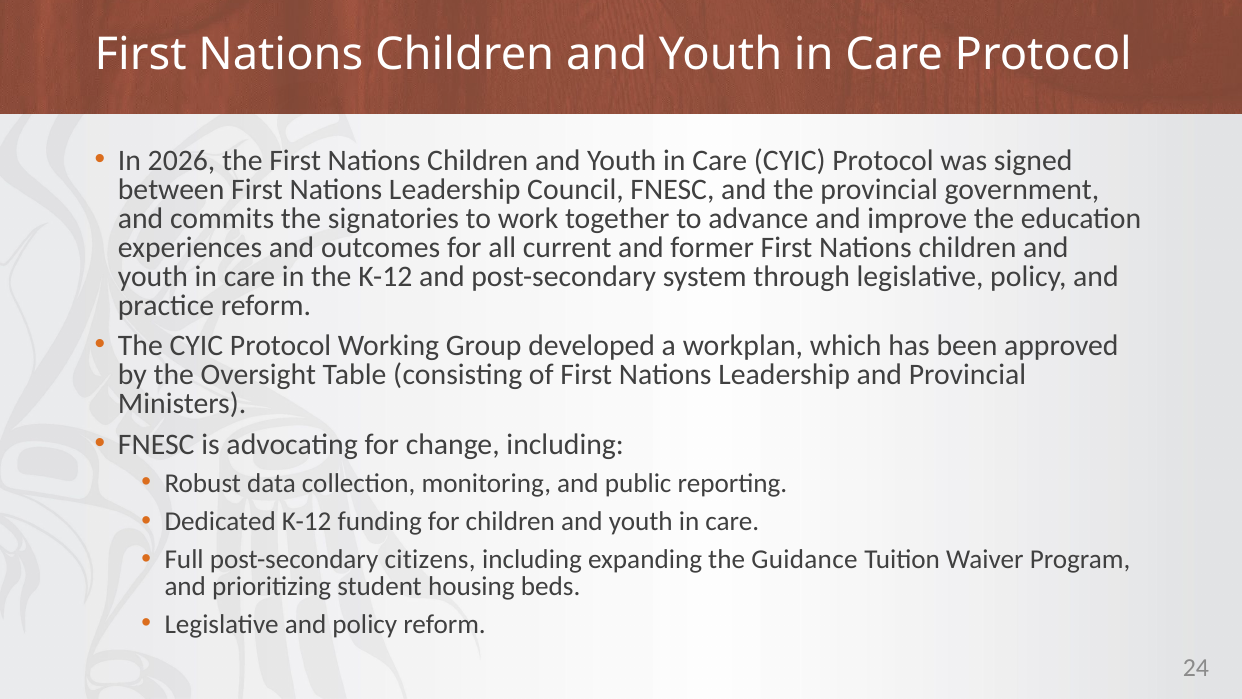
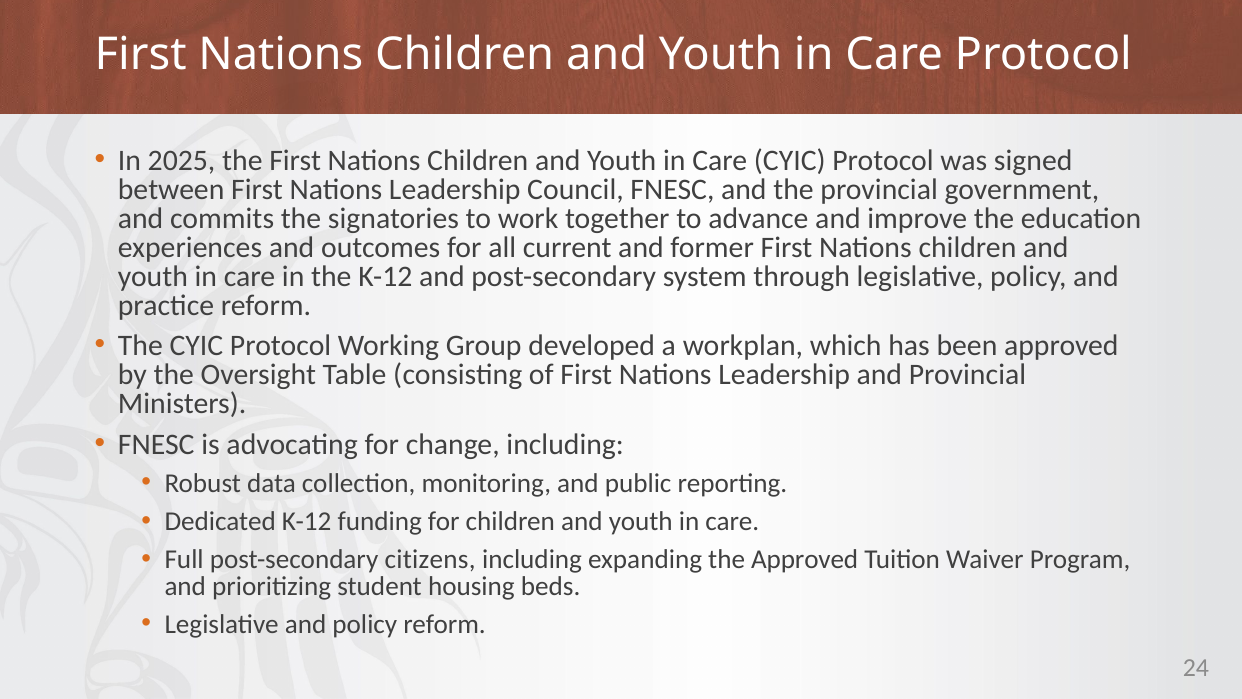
2026: 2026 -> 2025
the Guidance: Guidance -> Approved
